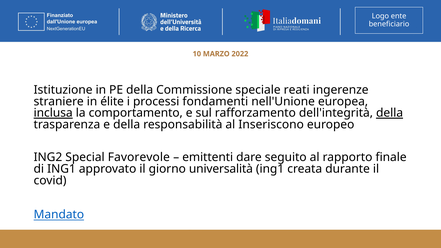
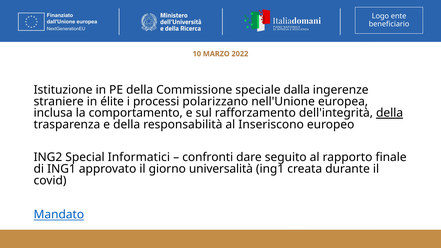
reati: reati -> dalla
fondamenti: fondamenti -> polarizzano
inclusa underline: present -> none
Favorevole: Favorevole -> Informatici
emittenti: emittenti -> confronti
